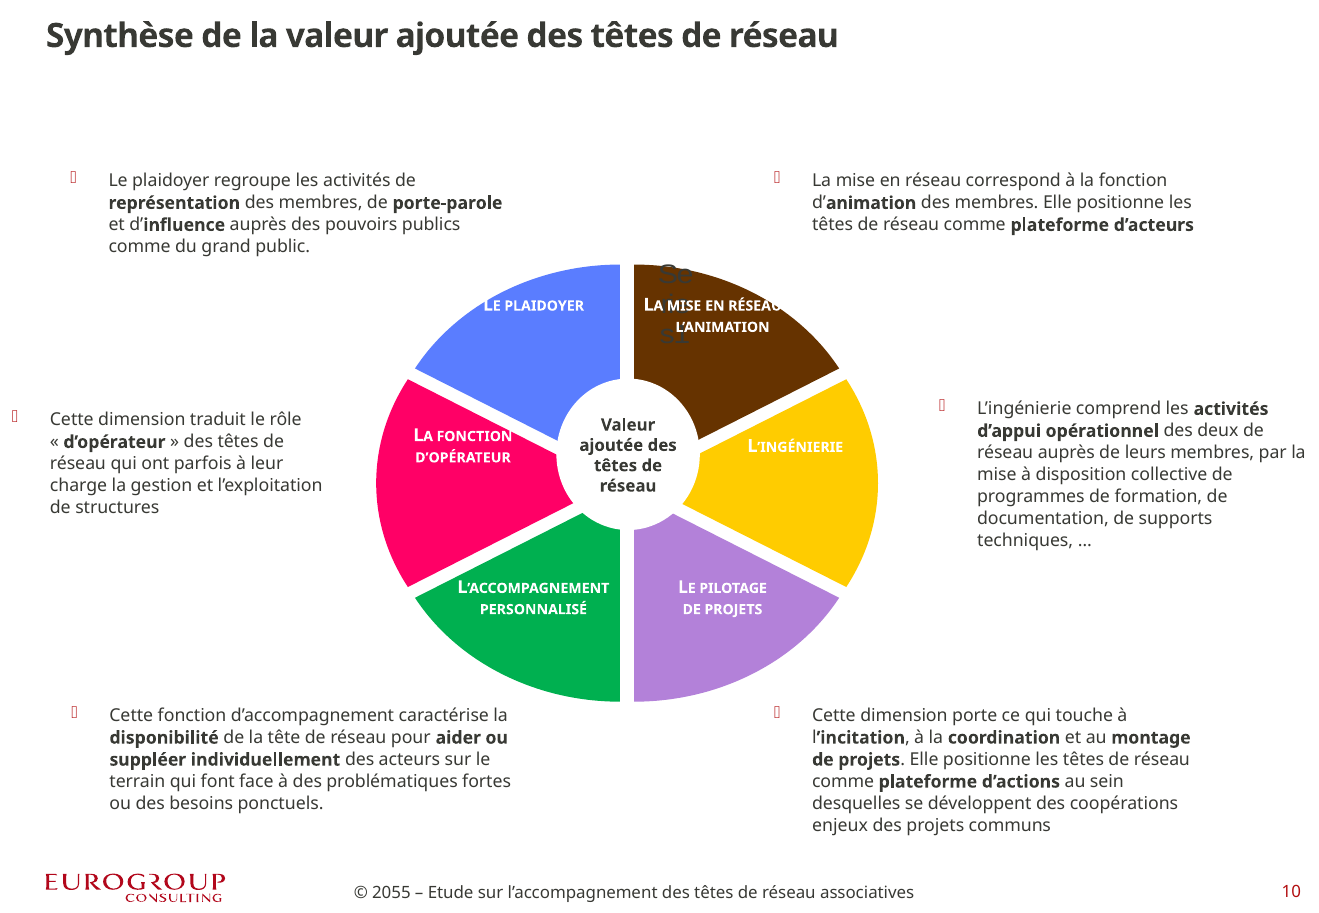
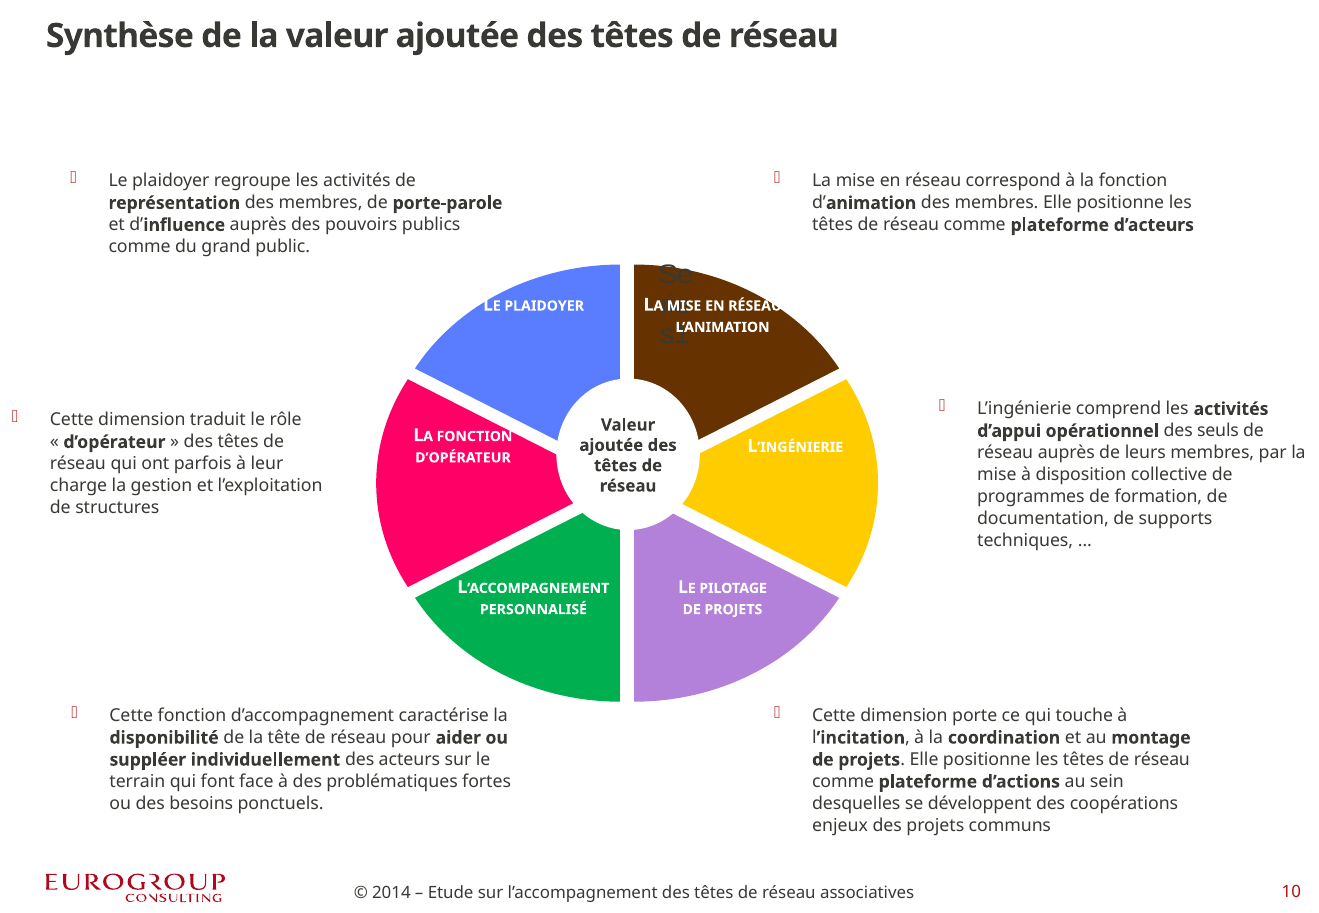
deux: deux -> seuls
2055: 2055 -> 2014
